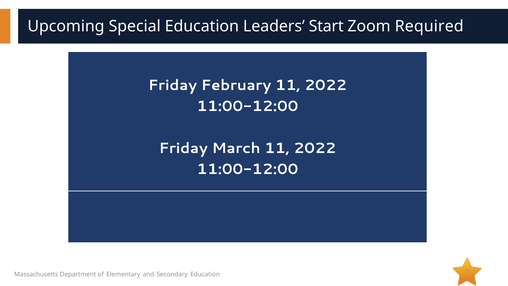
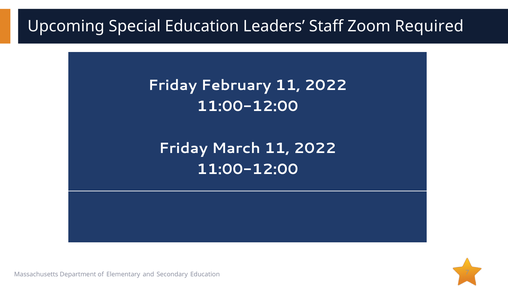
Start: Start -> Staff
